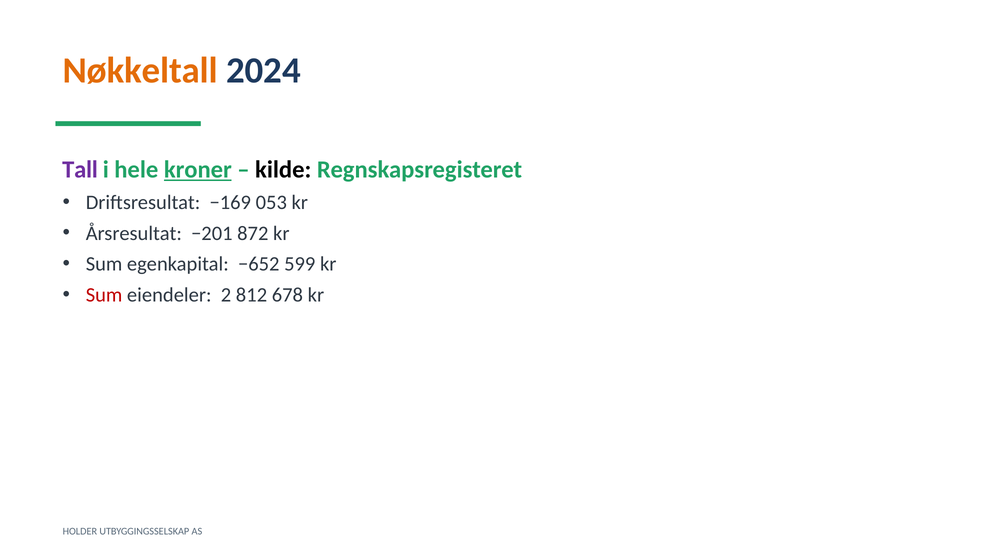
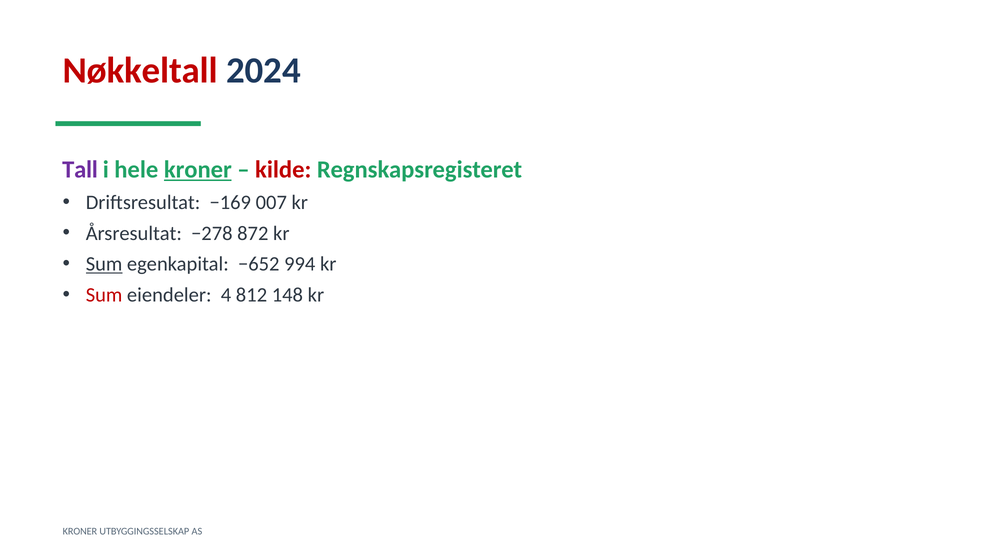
Nøkkeltall colour: orange -> red
kilde colour: black -> red
053: 053 -> 007
−201: −201 -> −278
Sum at (104, 264) underline: none -> present
599: 599 -> 994
2: 2 -> 4
678: 678 -> 148
HOLDER at (80, 532): HOLDER -> KRONER
